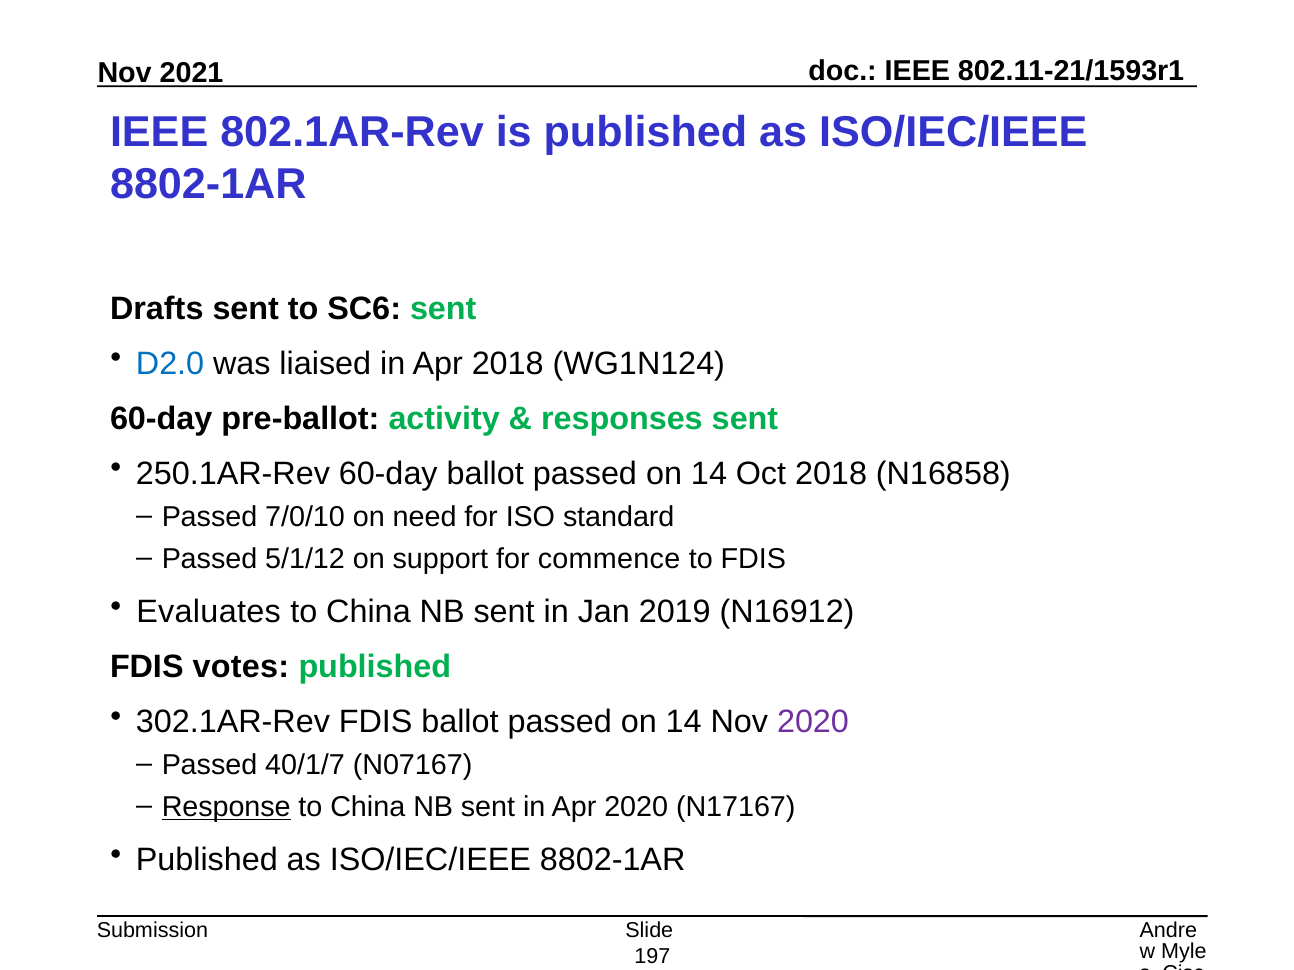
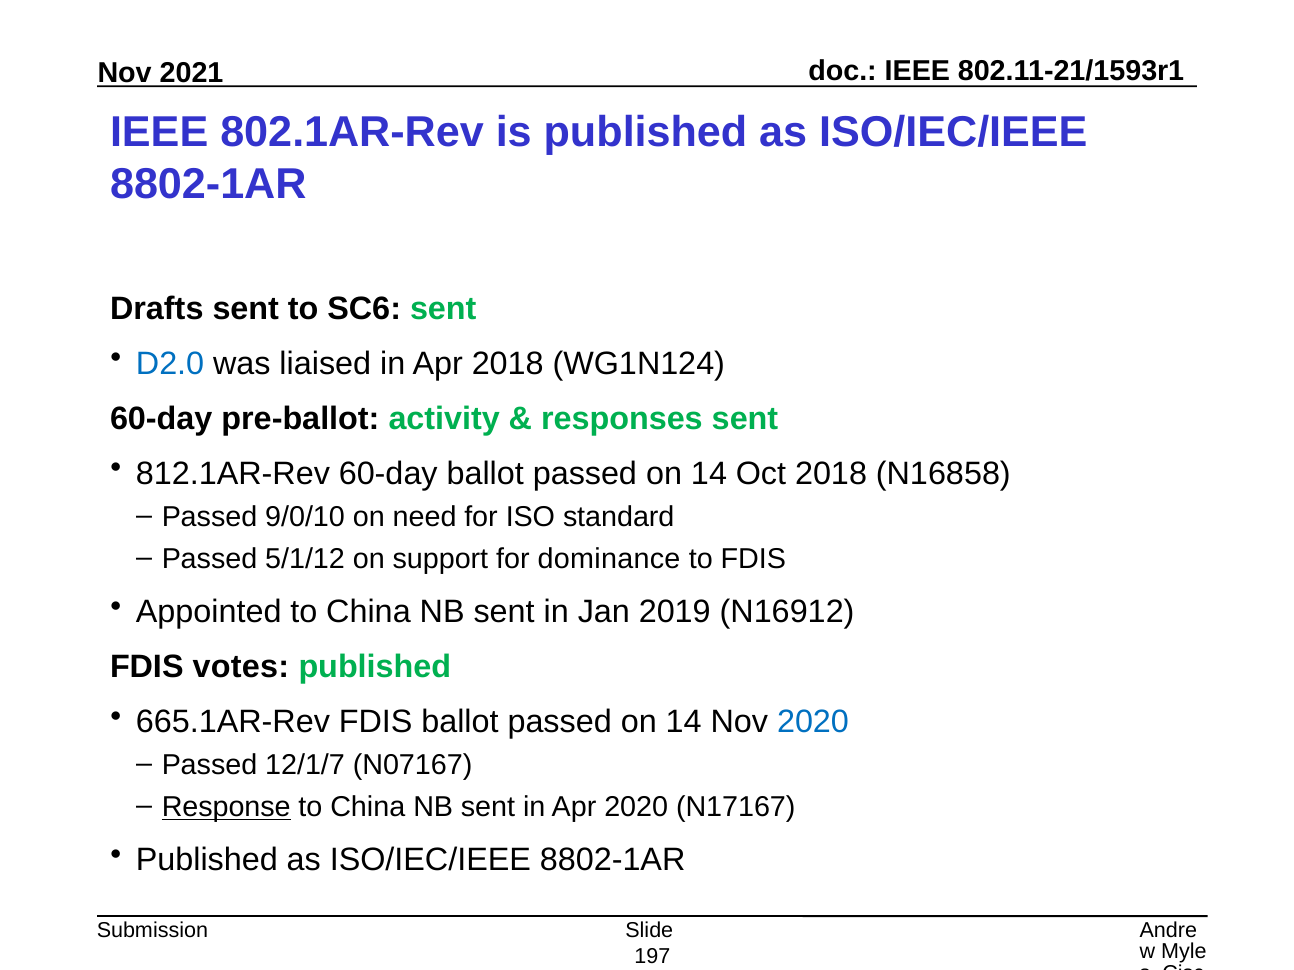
250.1AR-Rev: 250.1AR-Rev -> 812.1AR-Rev
7/0/10: 7/0/10 -> 9/0/10
commence: commence -> dominance
Evaluates: Evaluates -> Appointed
302.1AR-Rev: 302.1AR-Rev -> 665.1AR-Rev
2020 at (813, 722) colour: purple -> blue
40/1/7: 40/1/7 -> 12/1/7
